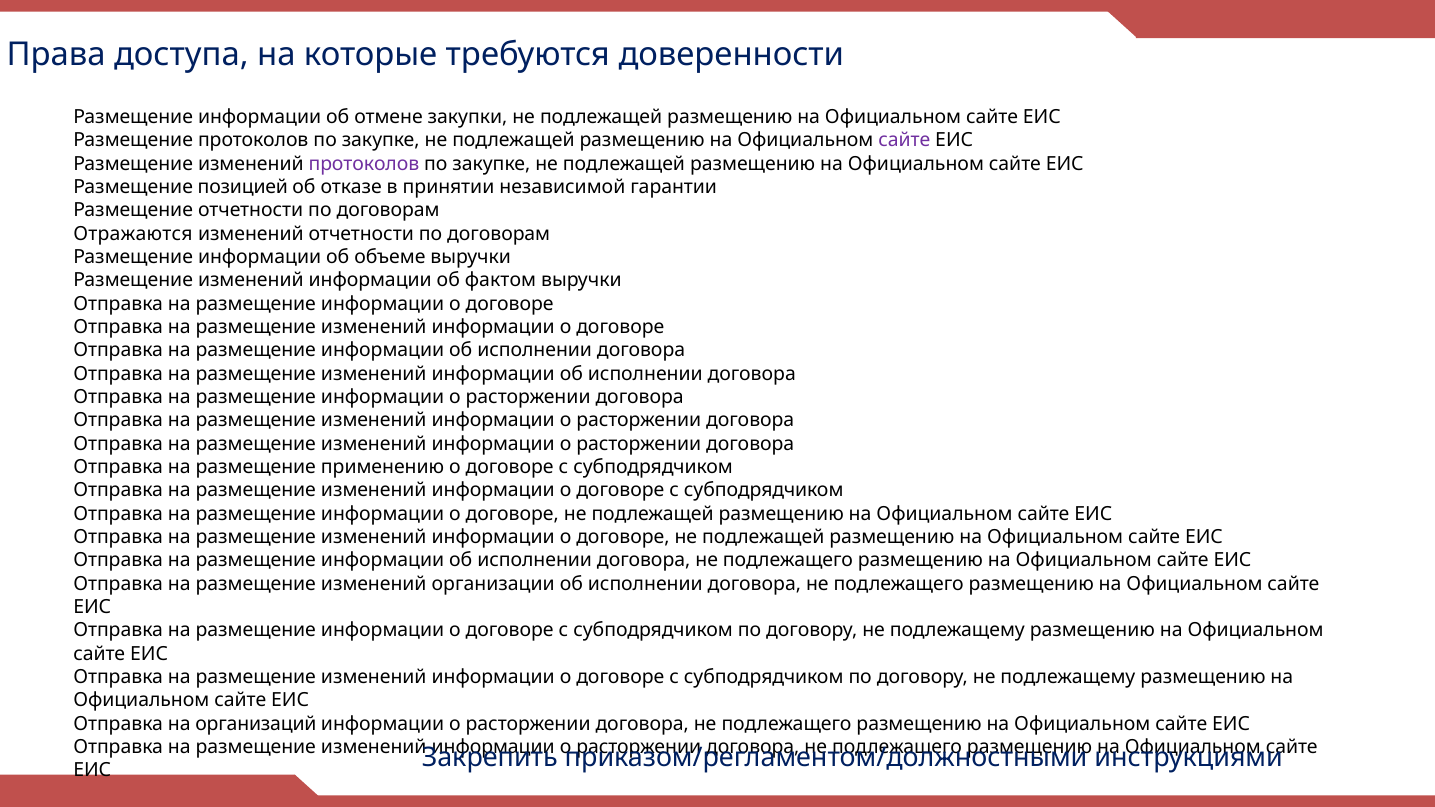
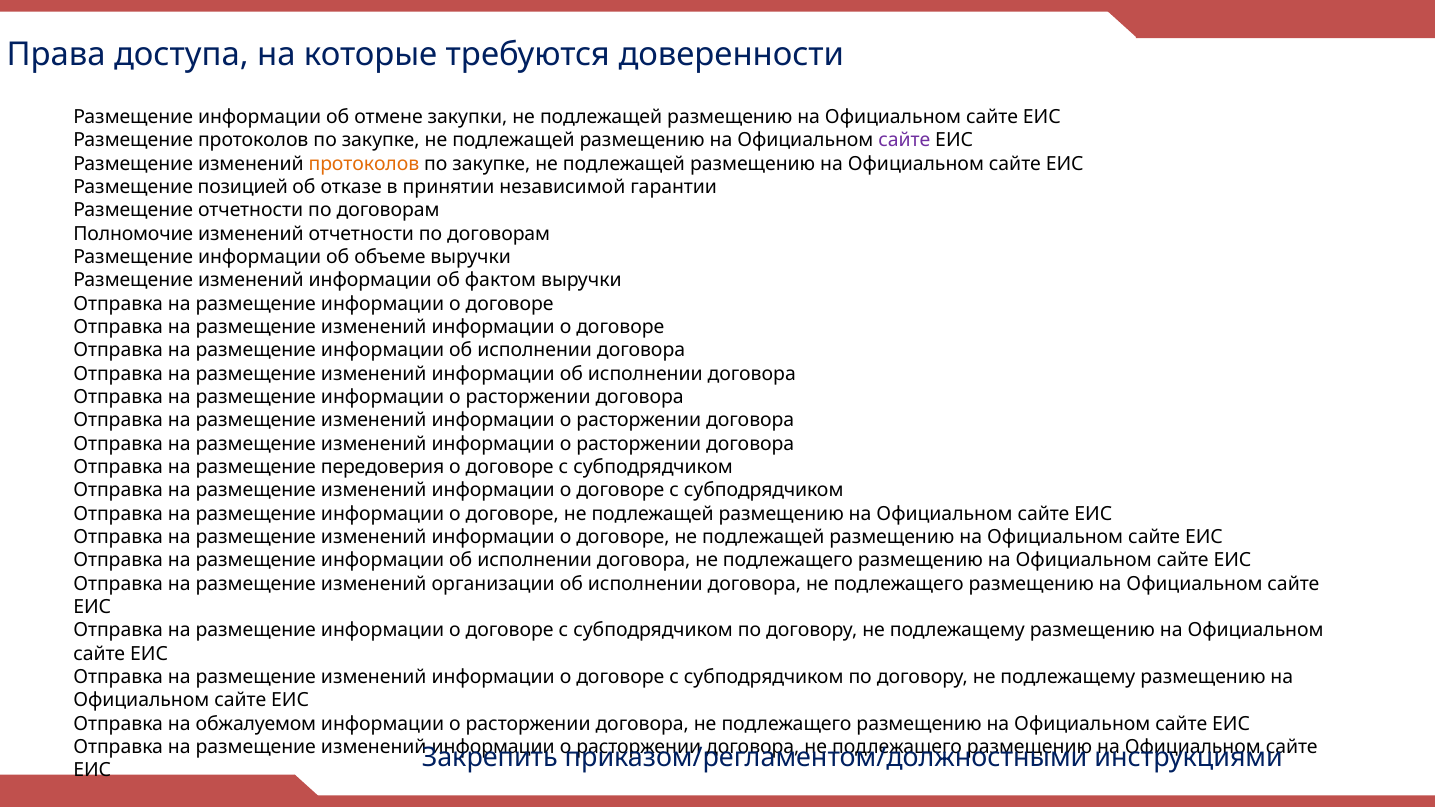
протоколов at (364, 164) colour: purple -> orange
Отражаются: Отражаются -> Полномочие
применению: применению -> передоверия
организаций: организаций -> обжалуемом
